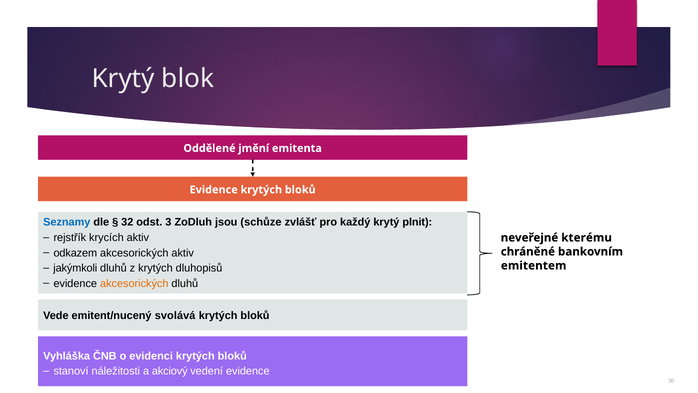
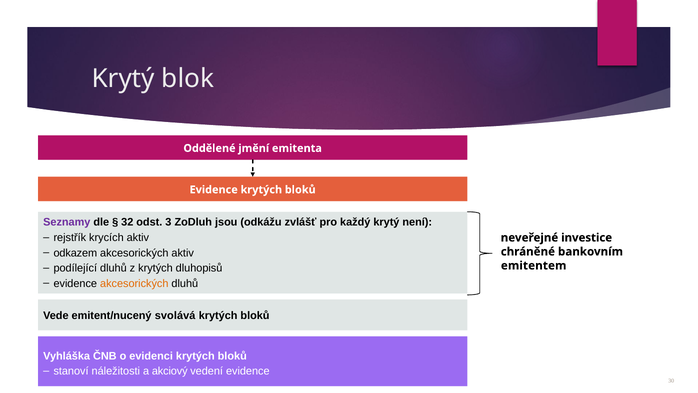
Seznamy colour: blue -> purple
schůze: schůze -> odkážu
plnit: plnit -> není
kterému: kterému -> investice
jakýmkoli: jakýmkoli -> podílející
